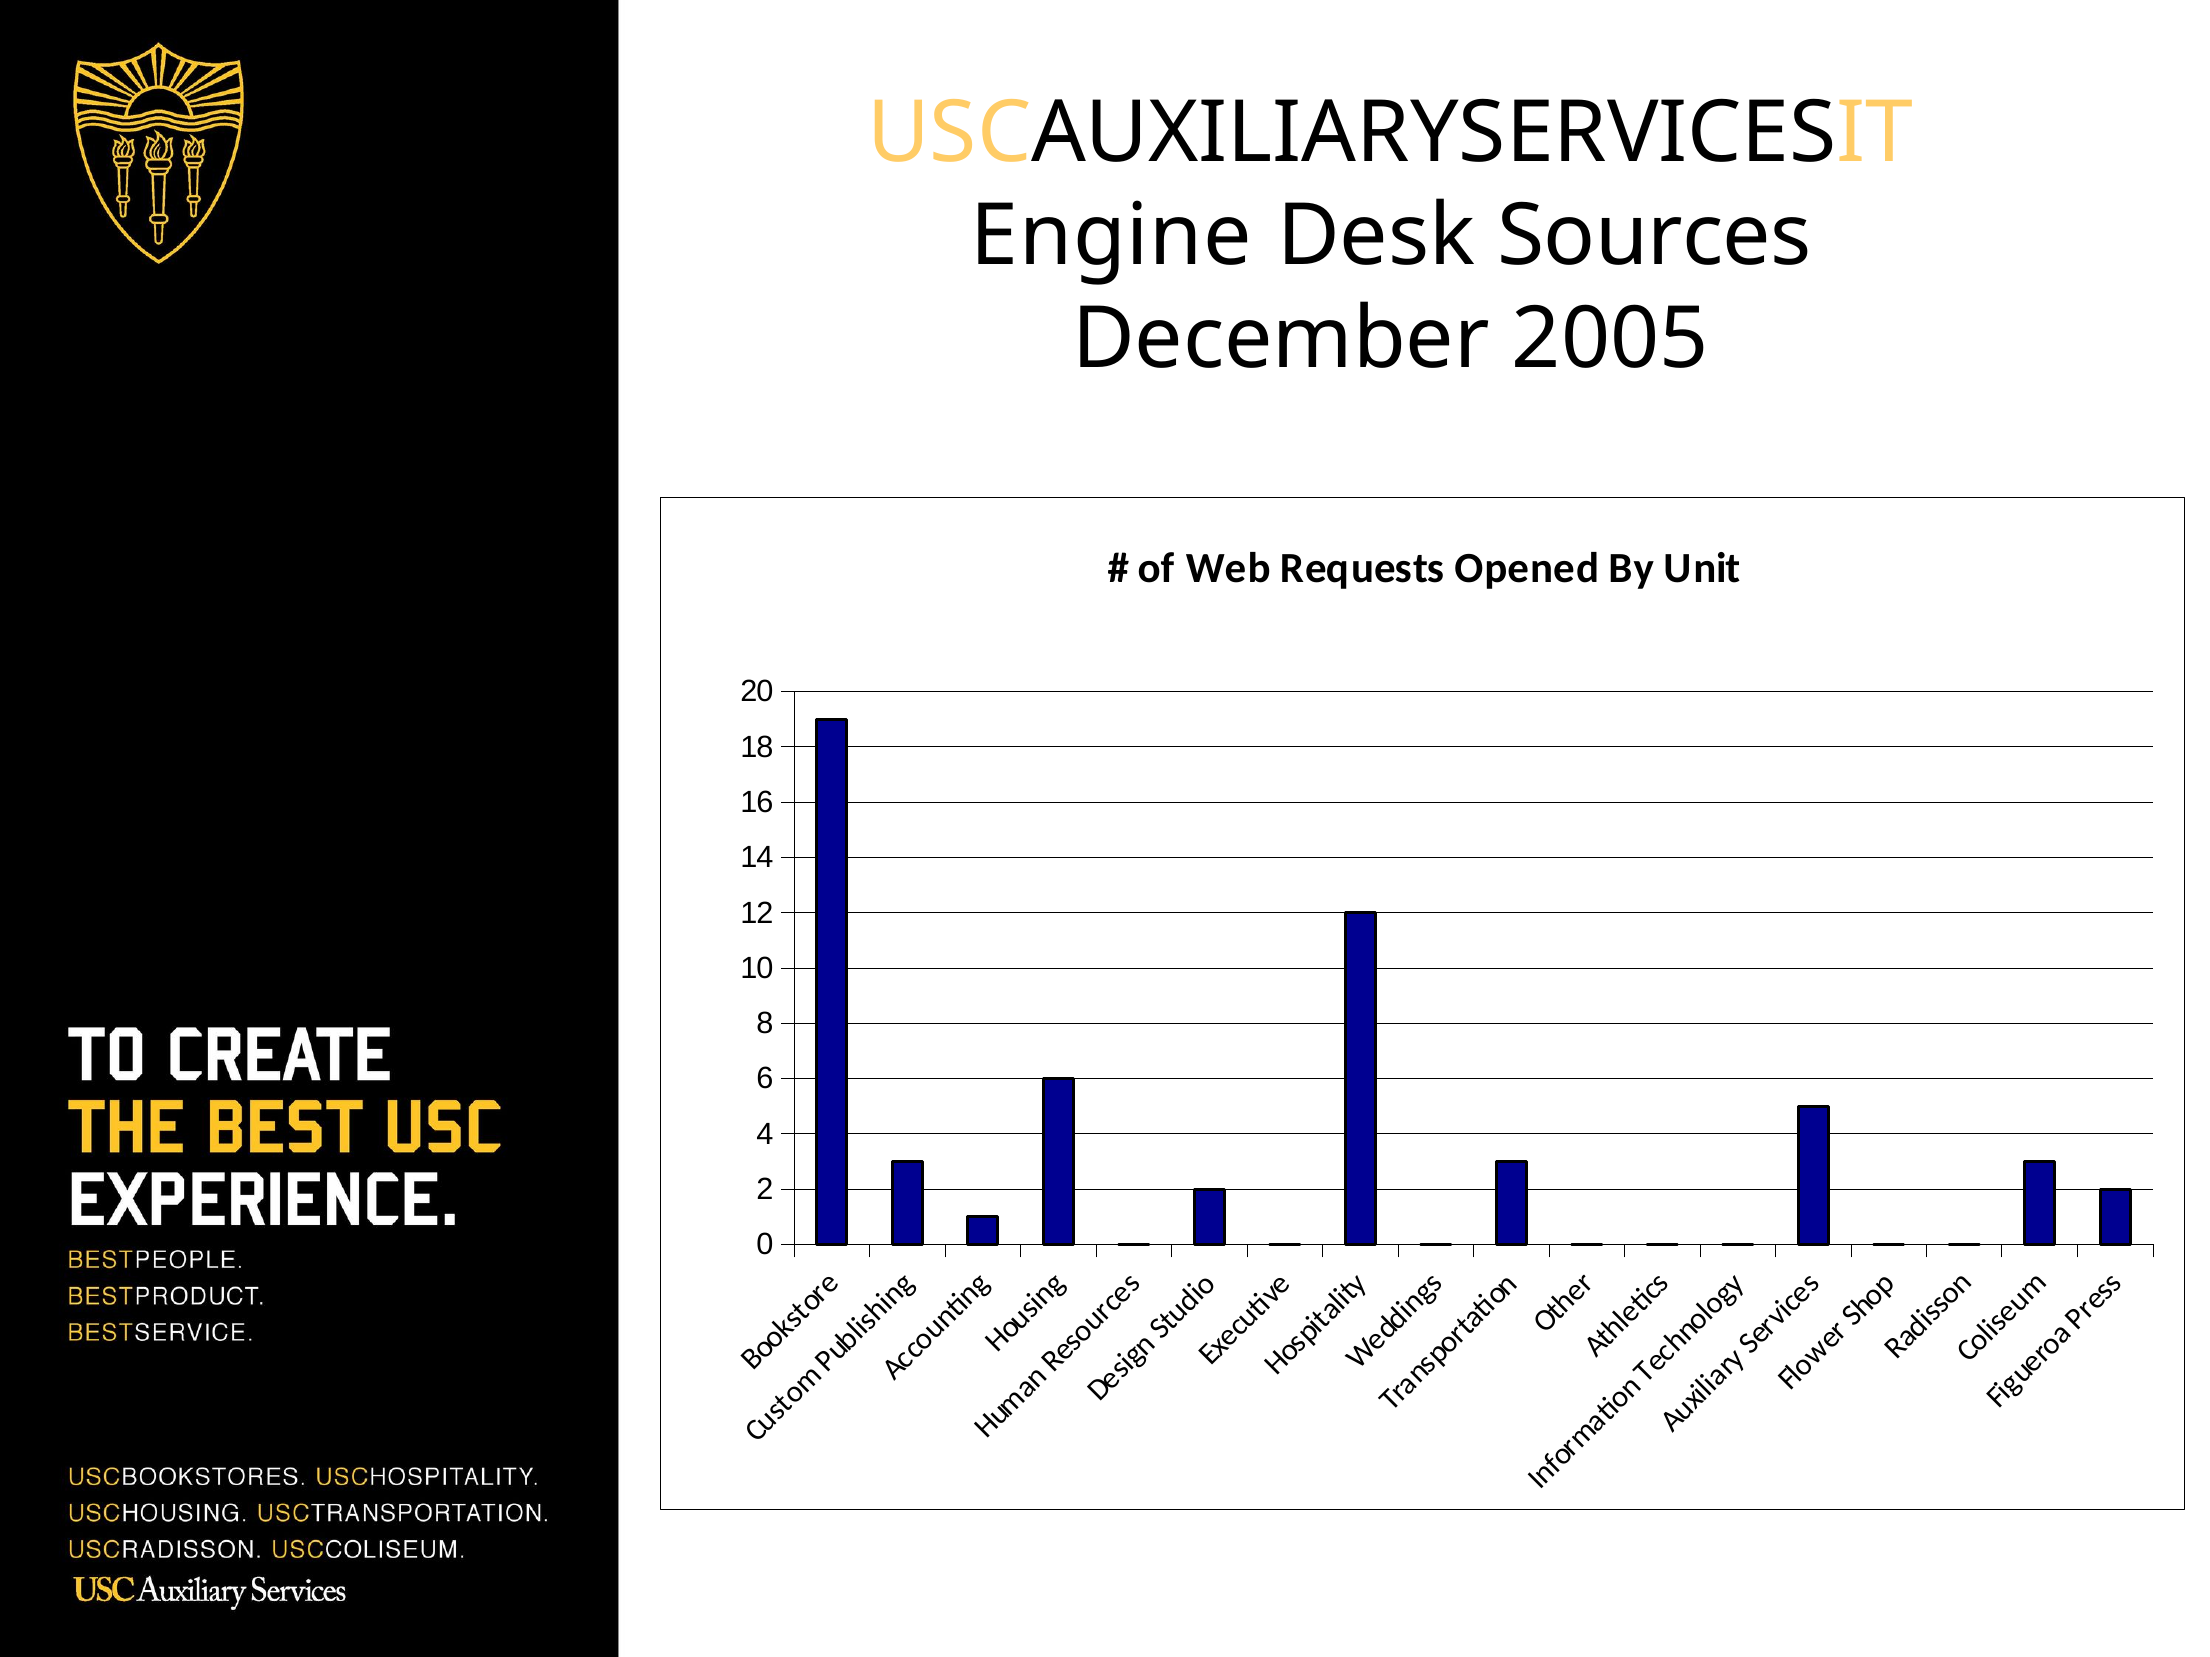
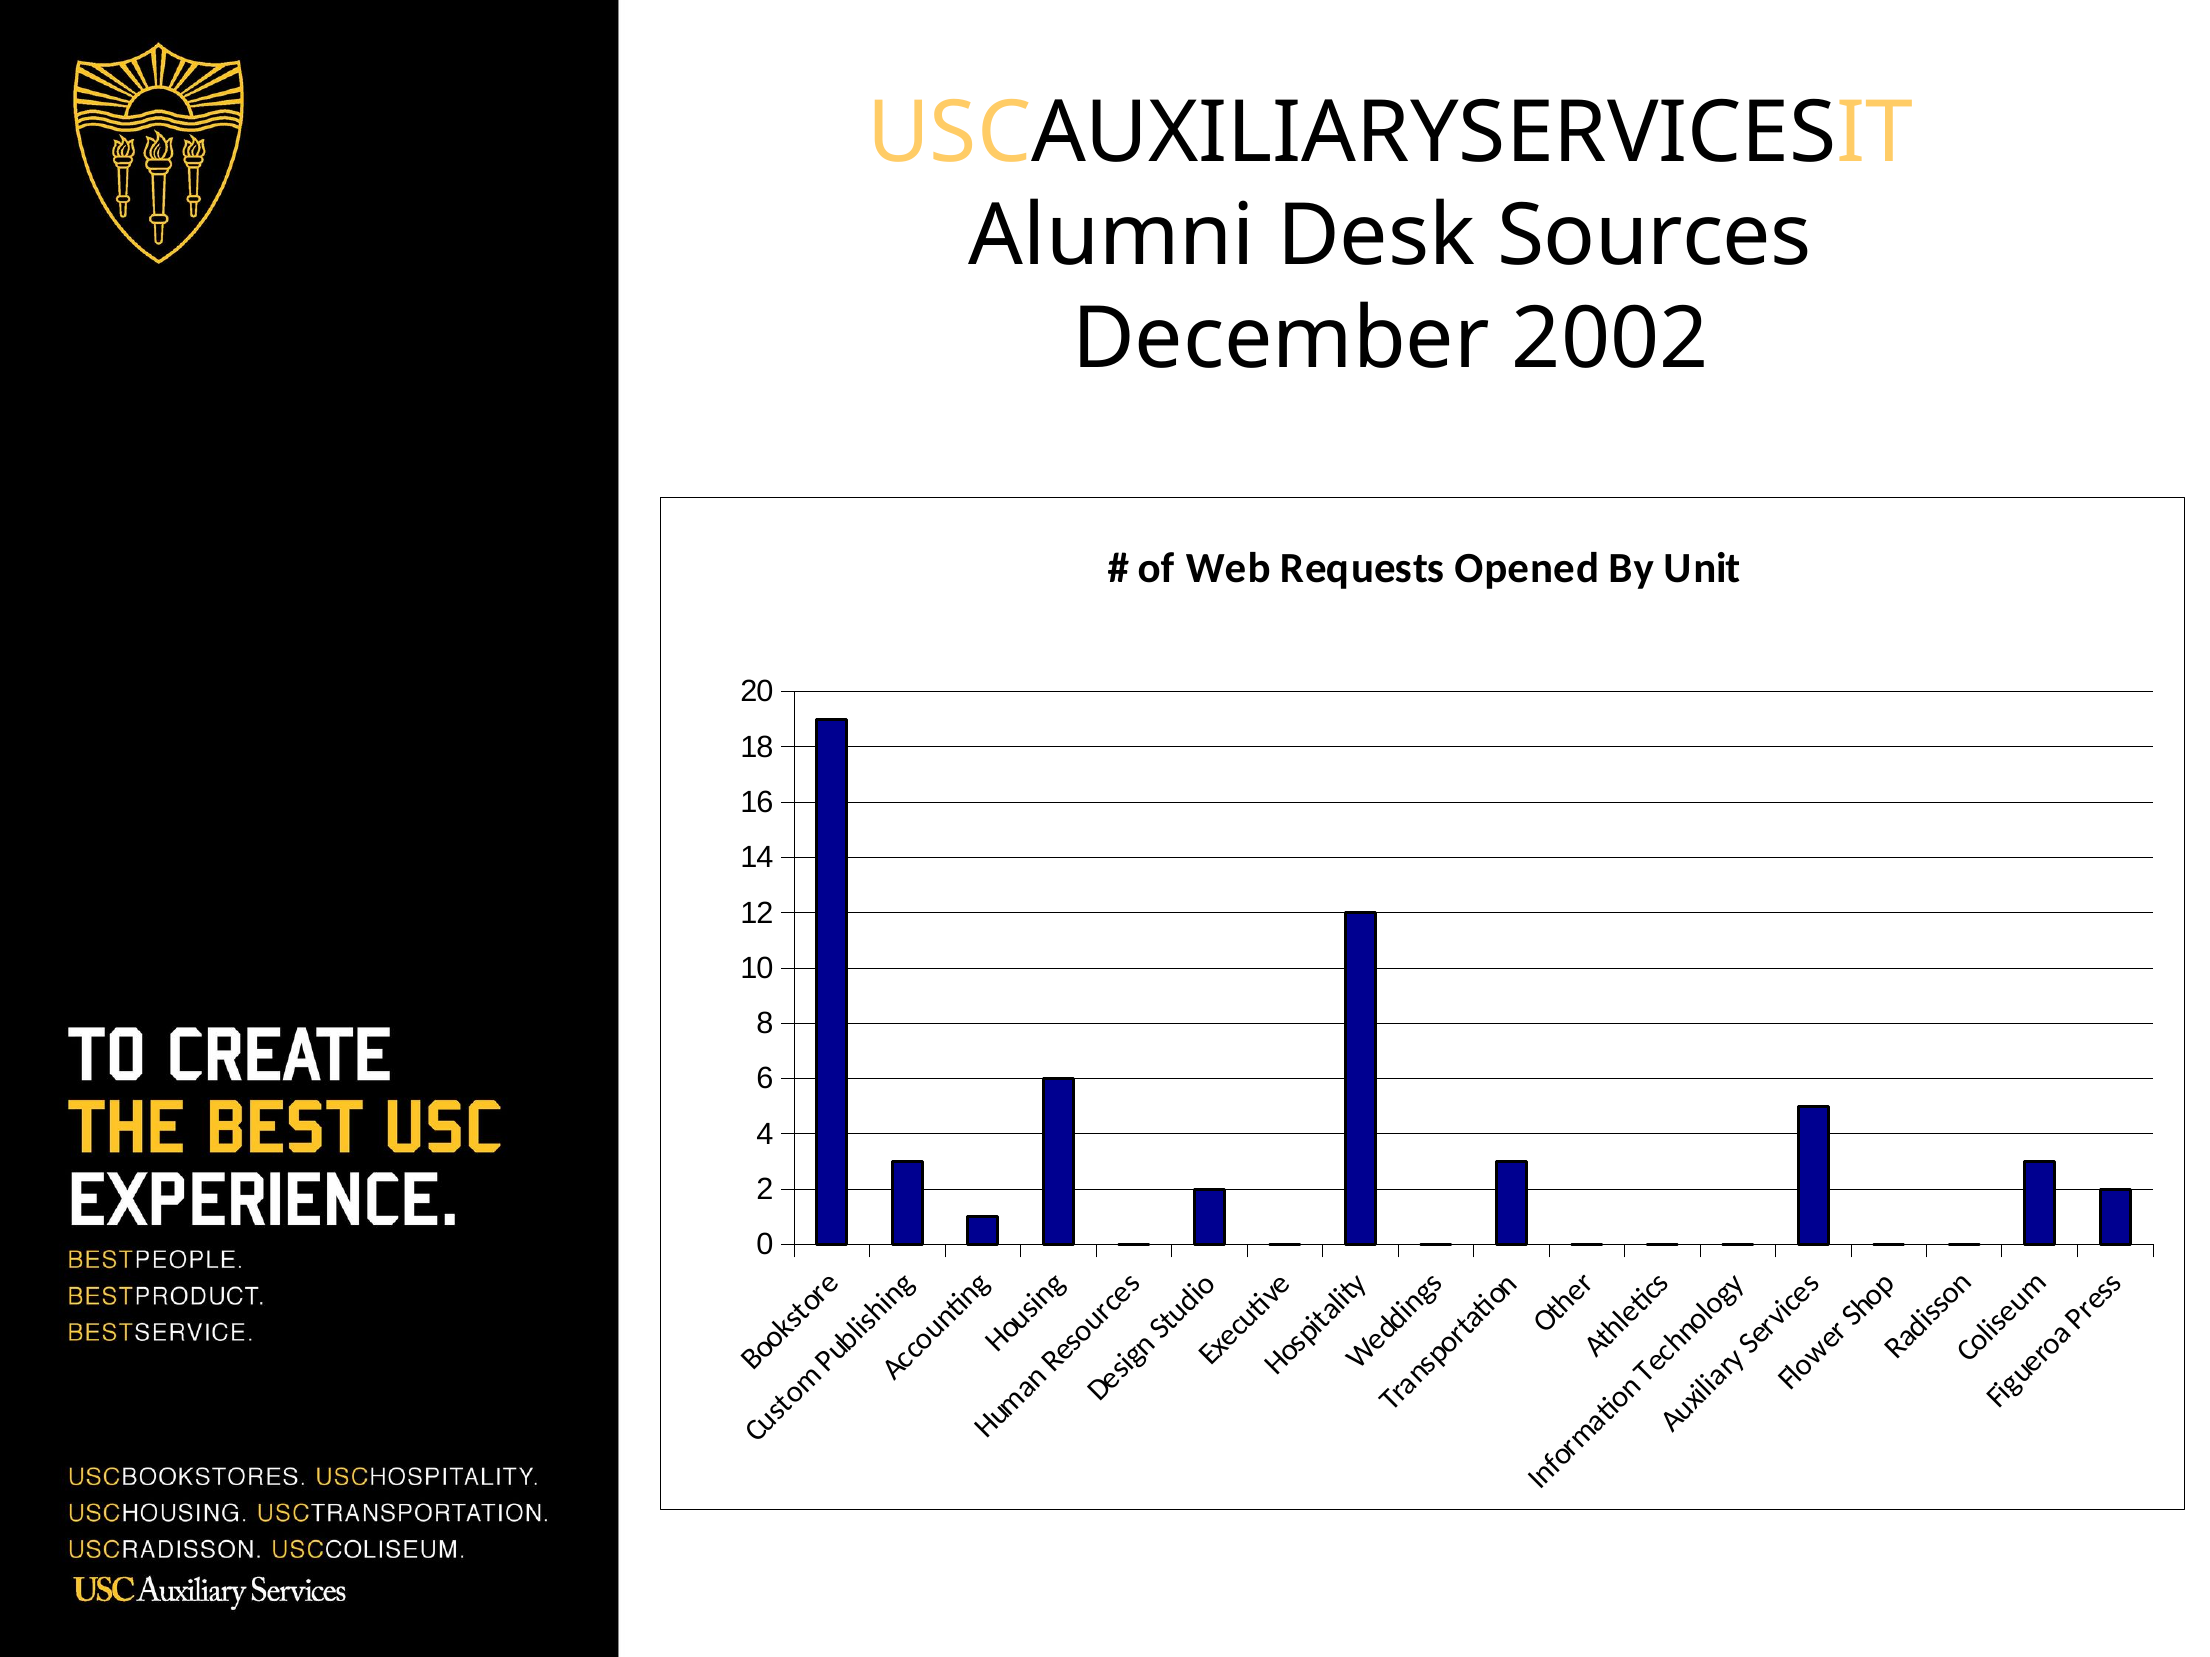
Engine: Engine -> Alumni
2005: 2005 -> 2002
